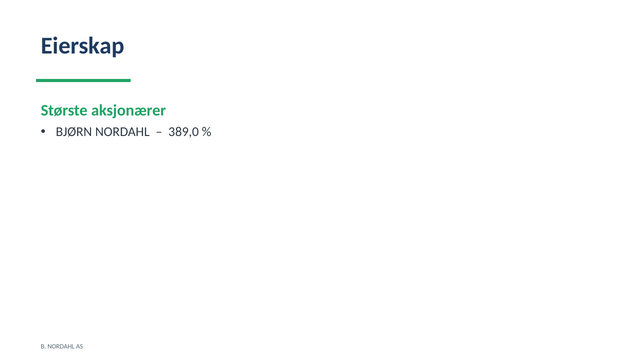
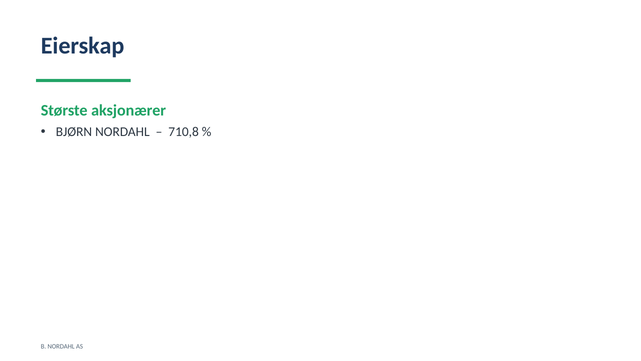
389,0: 389,0 -> 710,8
